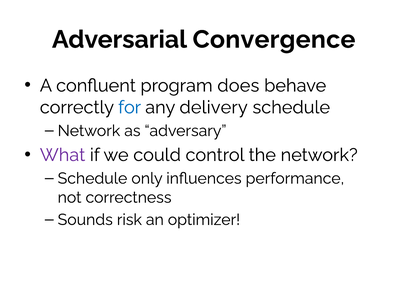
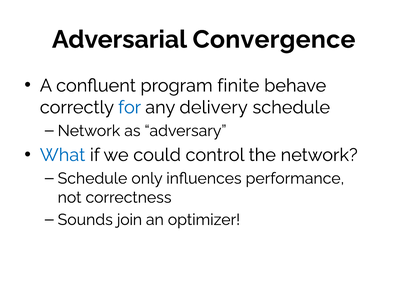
does: does -> finite
What colour: purple -> blue
risk: risk -> join
